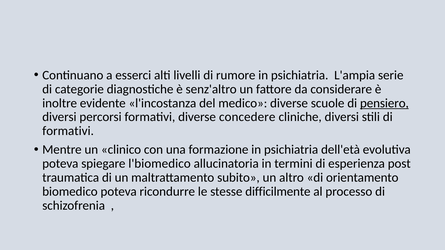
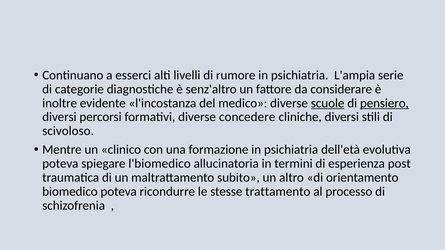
scuole underline: none -> present
formativi at (68, 131): formativi -> scivoloso
difficilmente: difficilmente -> trattamento
